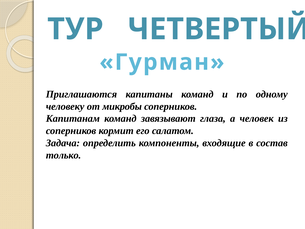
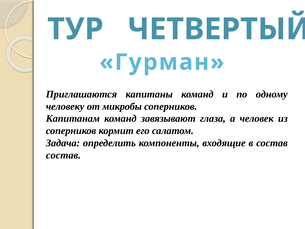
только at (63, 155): только -> состав
